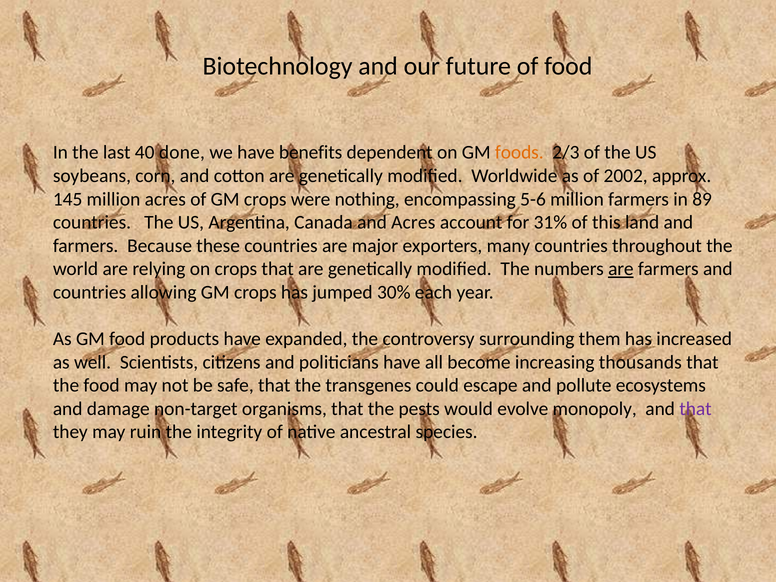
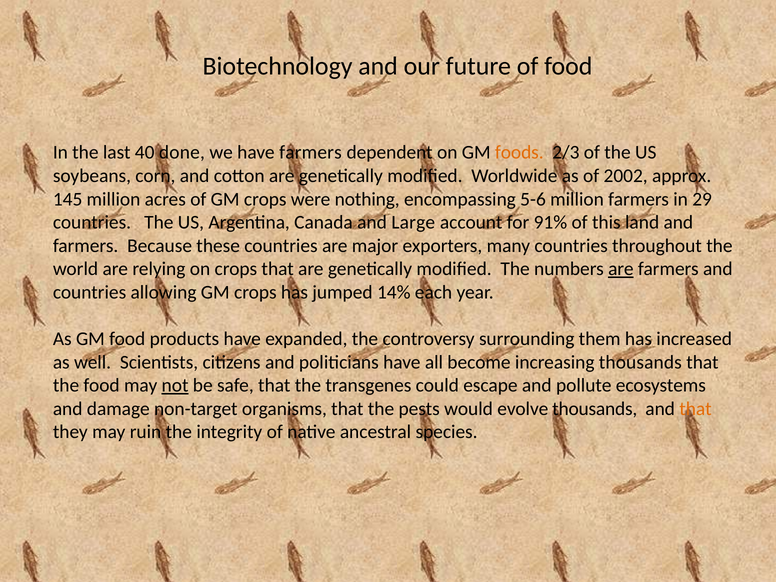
have benefits: benefits -> farmers
89: 89 -> 29
and Acres: Acres -> Large
31%: 31% -> 91%
30%: 30% -> 14%
not underline: none -> present
evolve monopoly: monopoly -> thousands
that at (696, 409) colour: purple -> orange
